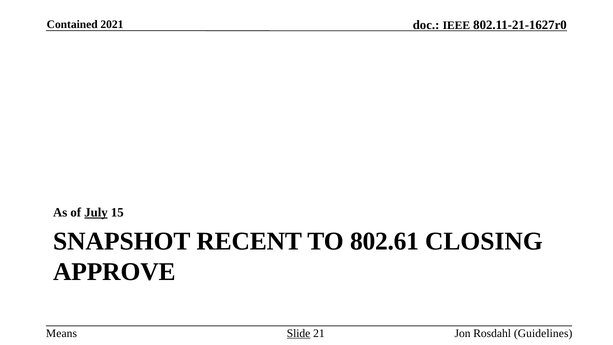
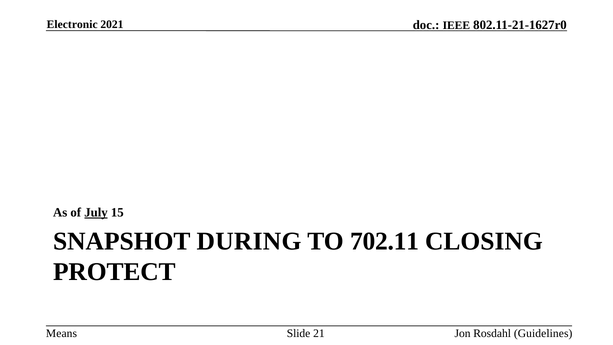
Contained: Contained -> Electronic
RECENT: RECENT -> DURING
802.61: 802.61 -> 702.11
APPROVE: APPROVE -> PROTECT
Slide underline: present -> none
